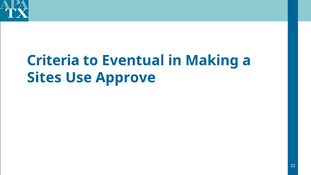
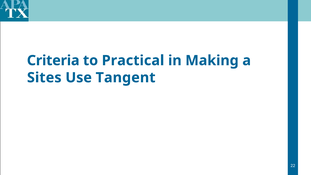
Eventual: Eventual -> Practical
Approve: Approve -> Tangent
